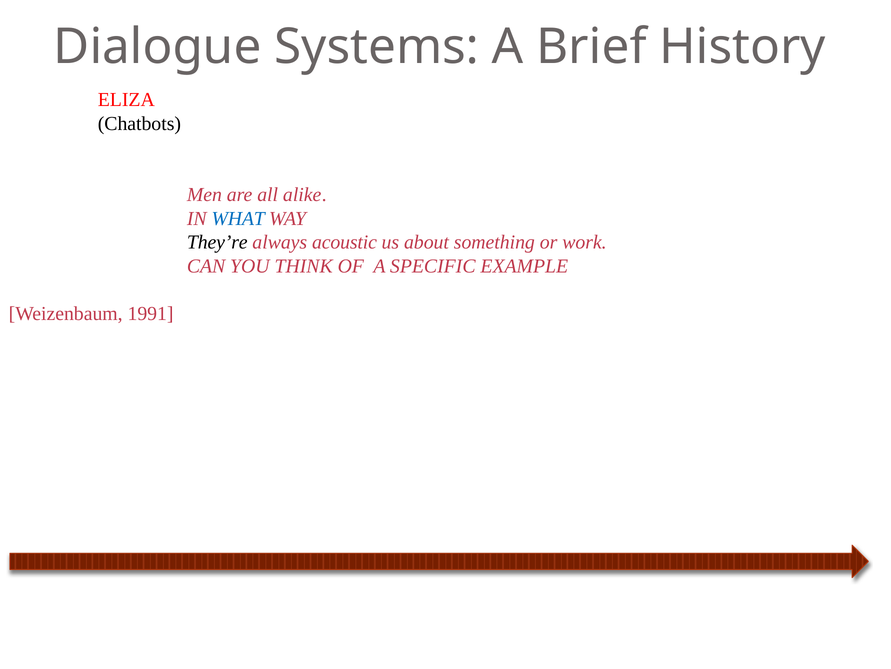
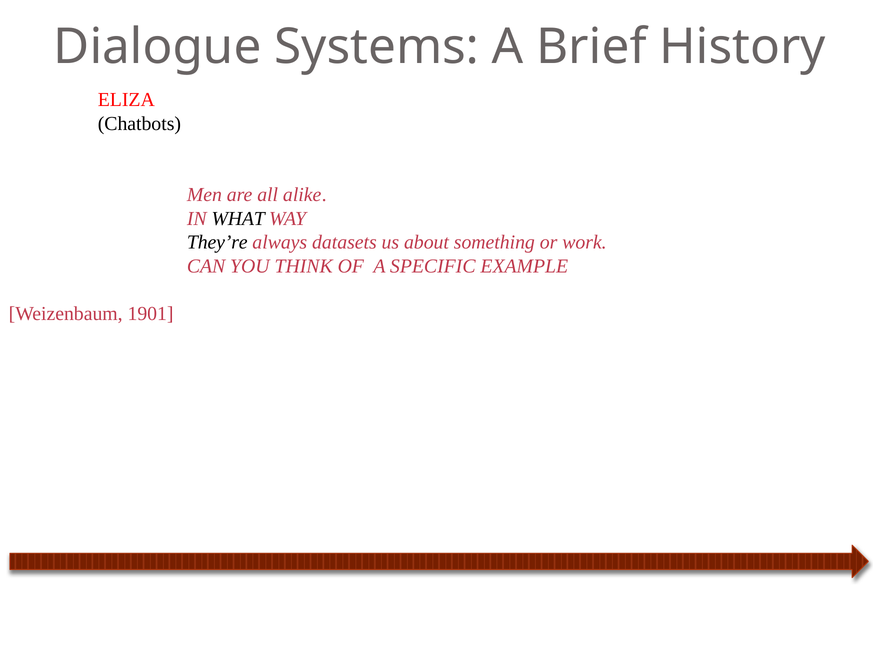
WHAT colour: blue -> black
acoustic: acoustic -> datasets
1991: 1991 -> 1901
